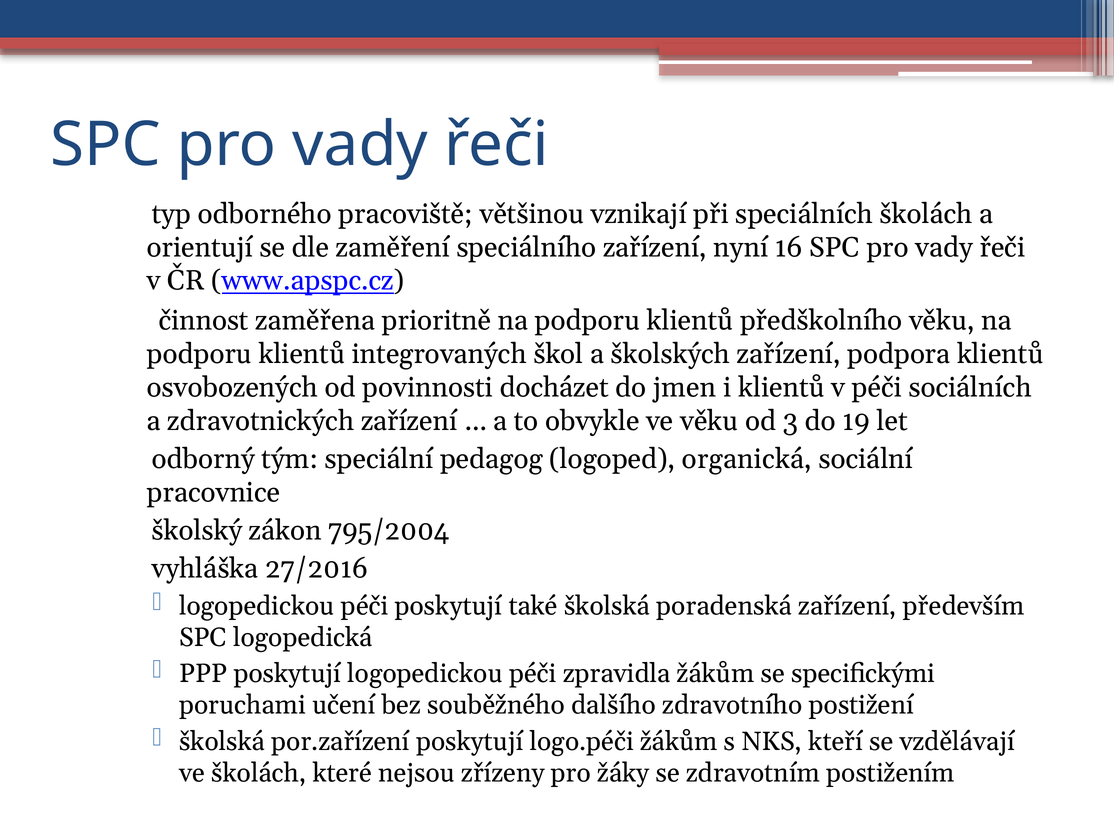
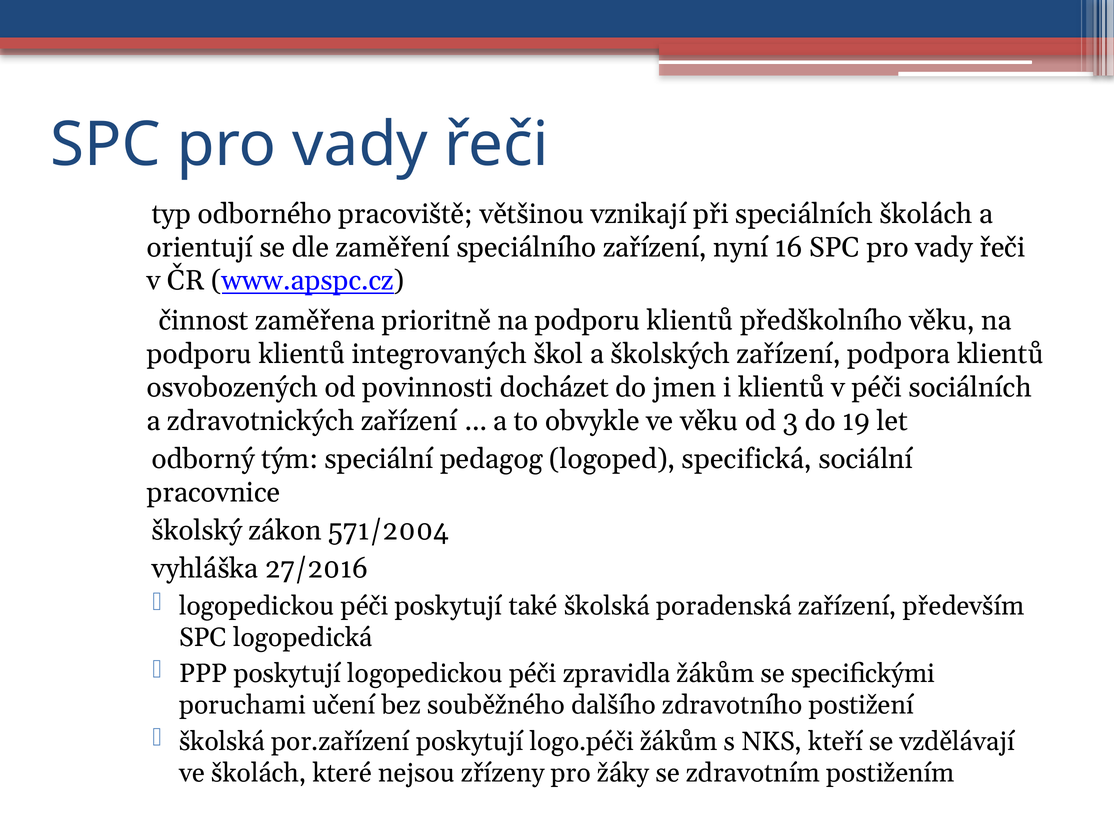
organická: organická -> specifická
795/2004: 795/2004 -> 571/2004
